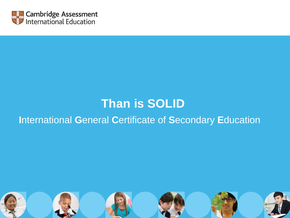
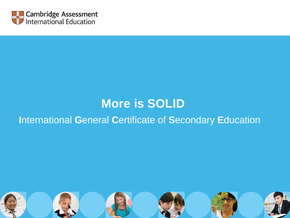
Than: Than -> More
